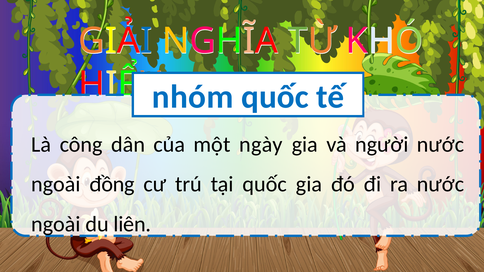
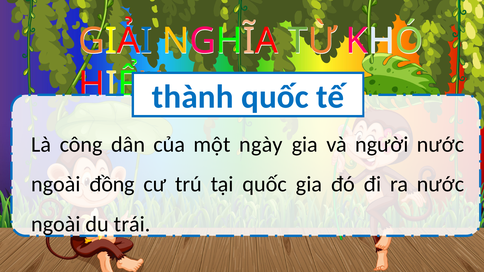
nhóm: nhóm -> thành
liên: liên -> trái
